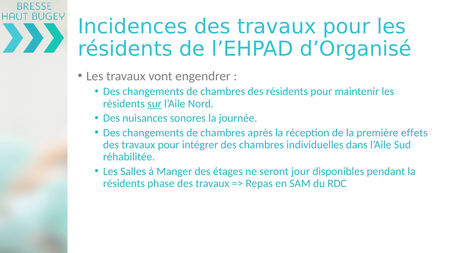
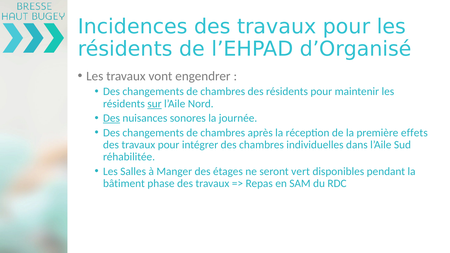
Des at (112, 118) underline: none -> present
jour: jour -> vert
résidents at (124, 184): résidents -> bâtiment
